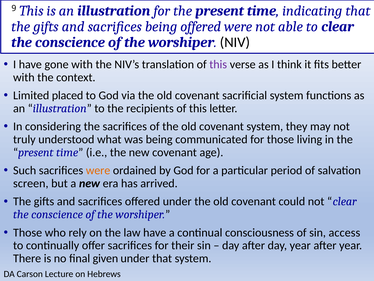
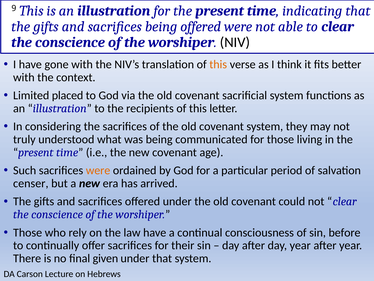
this at (218, 64) colour: purple -> orange
screen: screen -> censer
access: access -> before
